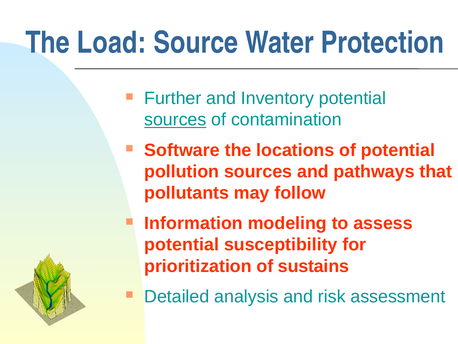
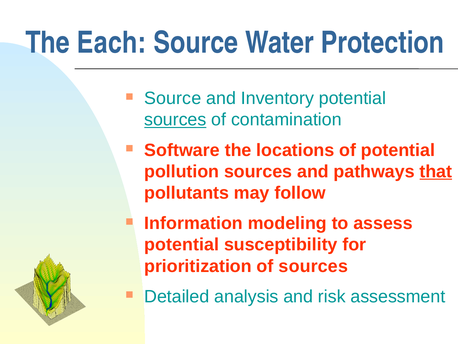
Load: Load -> Each
Further at (173, 98): Further -> Source
that underline: none -> present
of sustains: sustains -> sources
